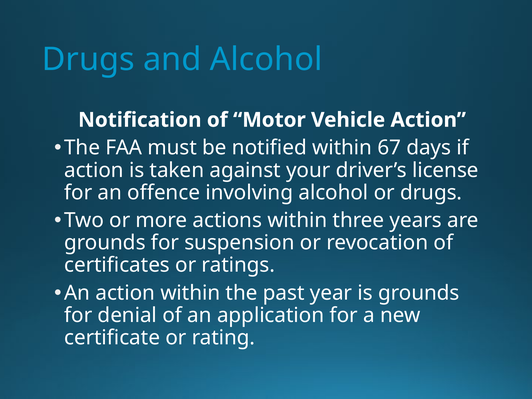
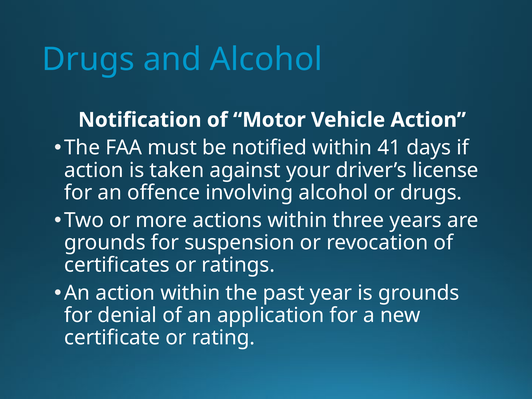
67: 67 -> 41
